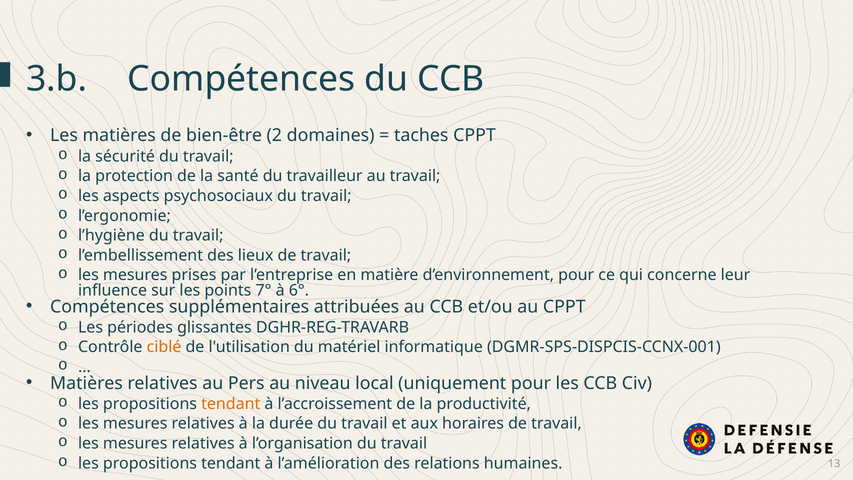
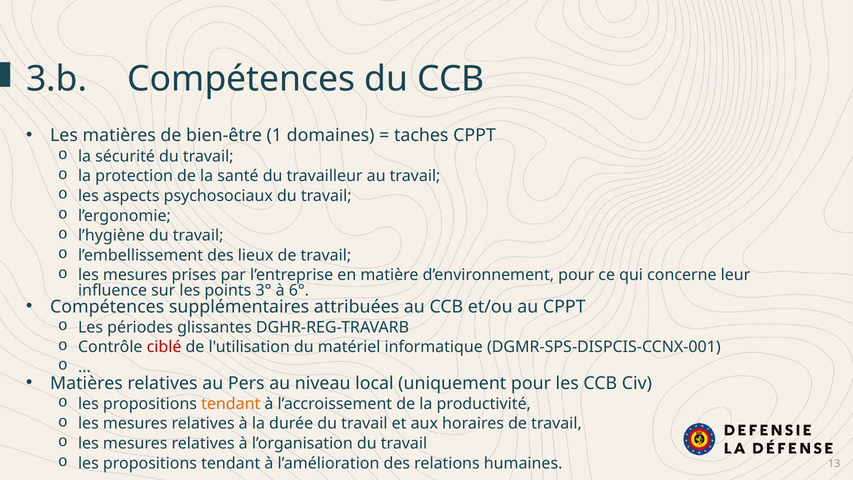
2: 2 -> 1
7°: 7° -> 3°
ciblé colour: orange -> red
